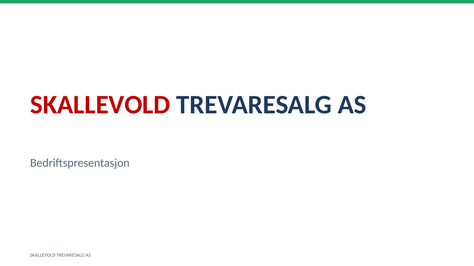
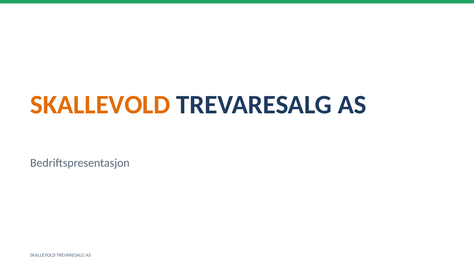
SKALLEVOLD at (100, 105) colour: red -> orange
